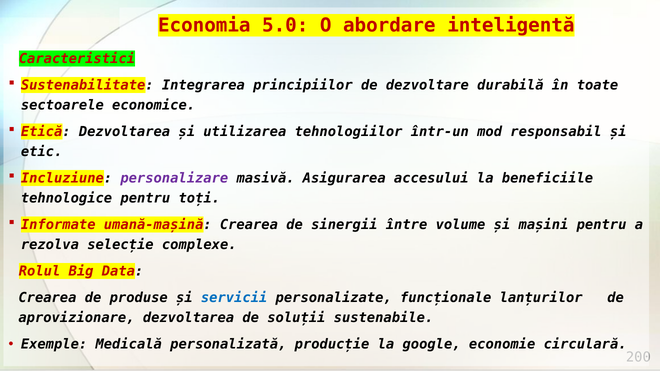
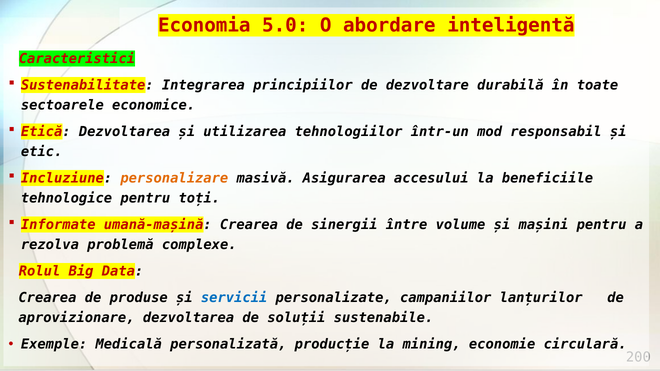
personalizare colour: purple -> orange
selecție: selecție -> problemă
funcționale: funcționale -> campaniilor
google: google -> mining
